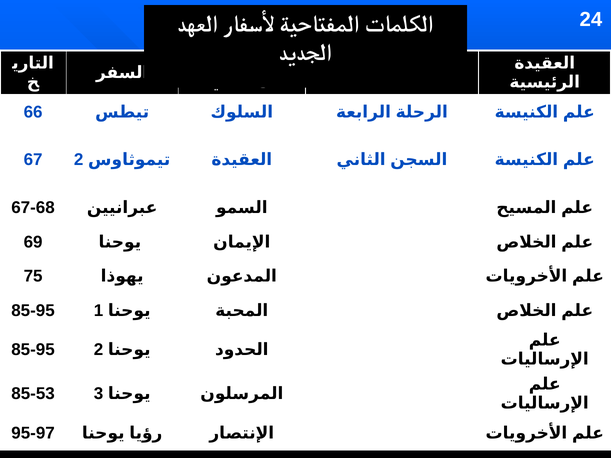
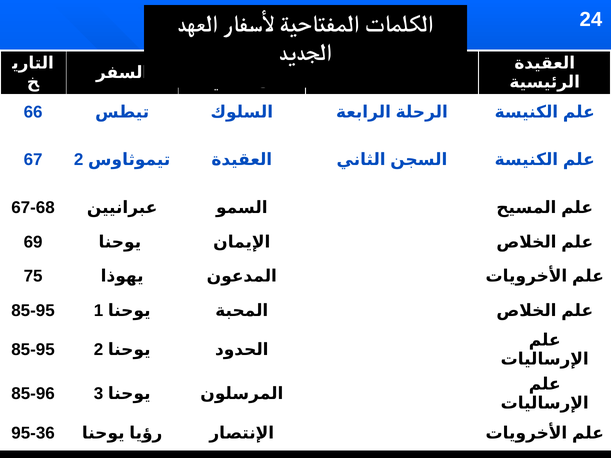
85-53: 85-53 -> 85-96
95-97: 95-97 -> 95-36
